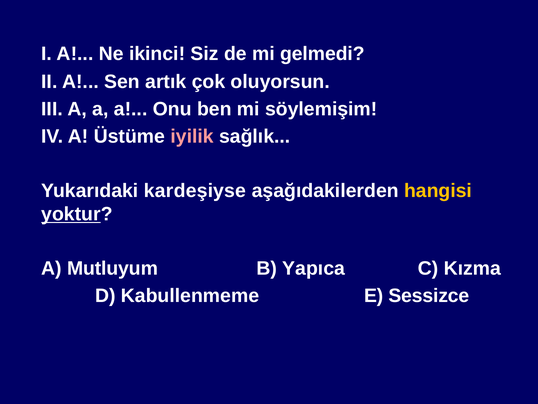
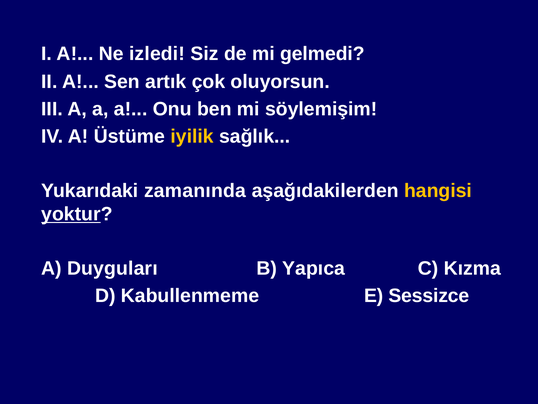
ikinci: ikinci -> izledi
iyilik colour: pink -> yellow
kardeşiyse: kardeşiyse -> zamanında
Mutluyum: Mutluyum -> Duyguları
